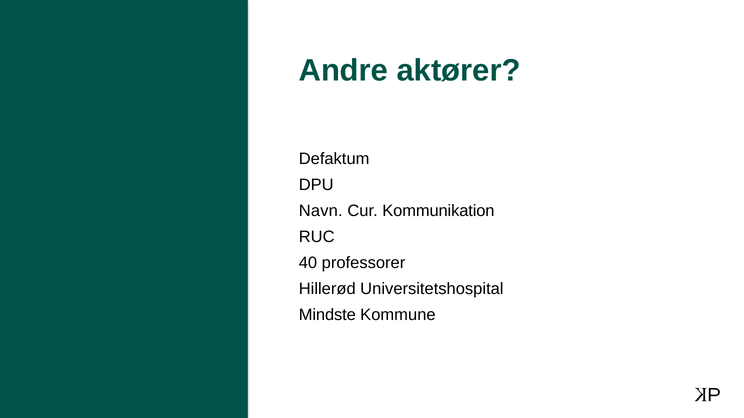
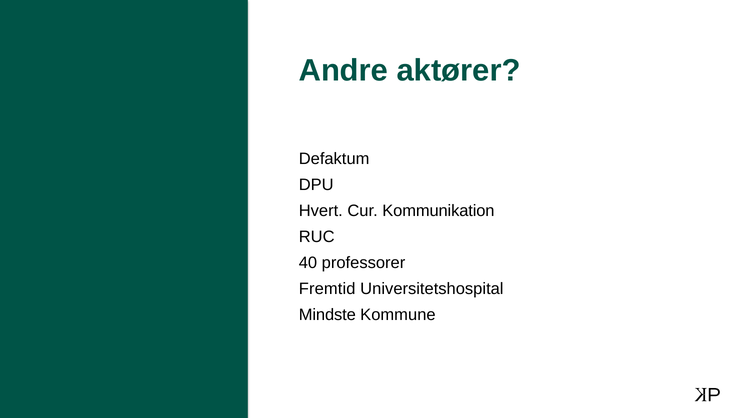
Navn: Navn -> Hvert
Hillerød: Hillerød -> Fremtid
